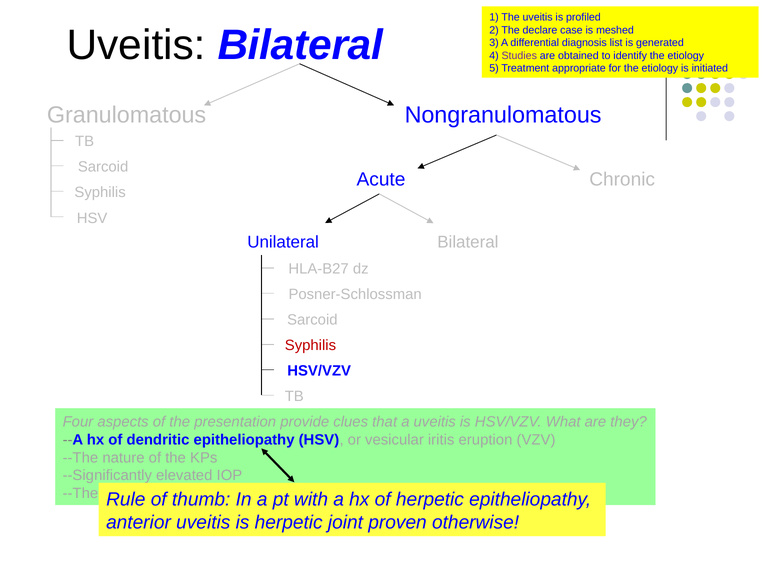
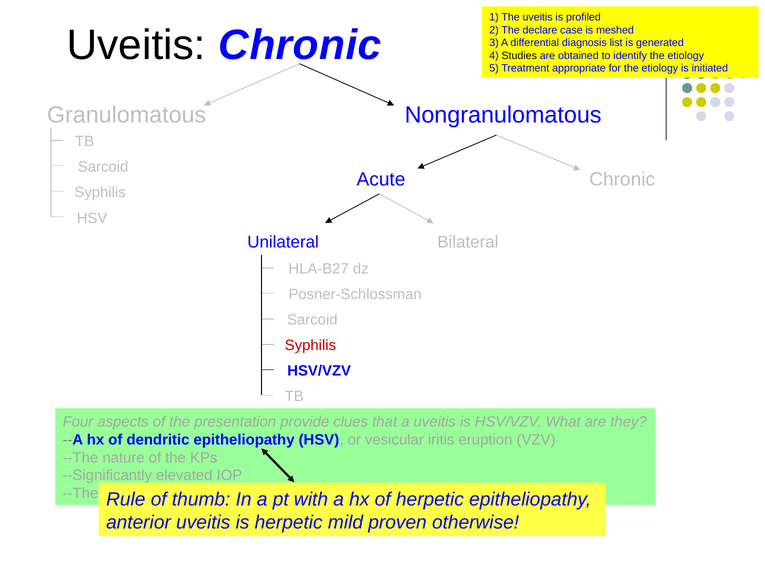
Uveitis Bilateral: Bilateral -> Chronic
Studies colour: purple -> black
joint: joint -> mild
